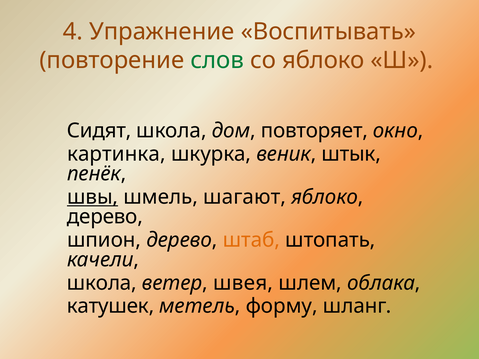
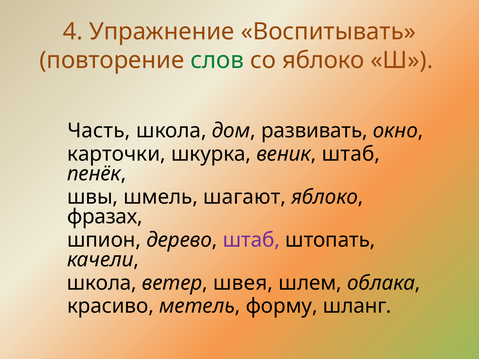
Сидят: Сидят -> Часть
повторяет: повторяет -> развивать
картинка: картинка -> карточки
веник штык: штык -> штаб
швы underline: present -> none
дерево at (105, 217): дерево -> фразах
штаб at (251, 240) colour: orange -> purple
катушек: катушек -> красиво
